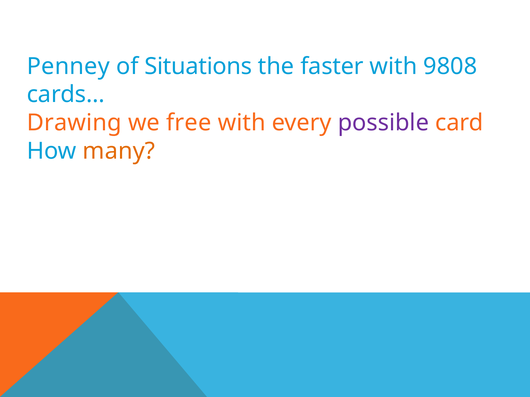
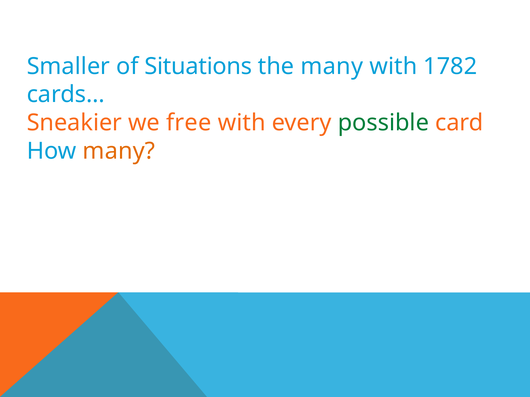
Penney: Penney -> Smaller
the faster: faster -> many
9808: 9808 -> 1782
Drawing: Drawing -> Sneakier
possible colour: purple -> green
